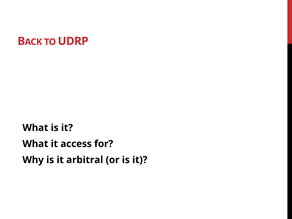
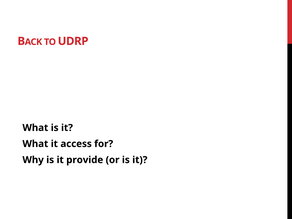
arbitral: arbitral -> provide
